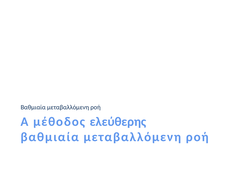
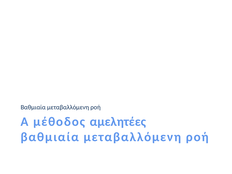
ελεύθερης: ελεύθερης -> αμελητέες
